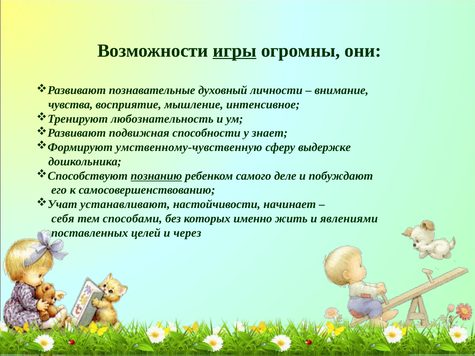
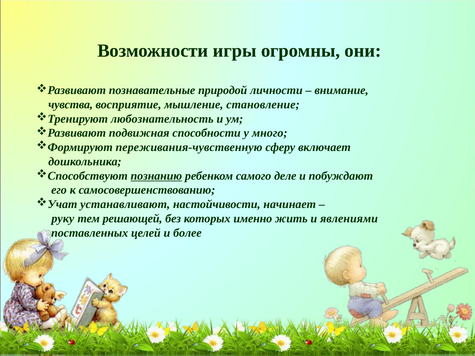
игры underline: present -> none
духовный: духовный -> природой
интенсивное: интенсивное -> становление
знает: знает -> много
умственному-чувственную: умственному-чувственную -> переживания-чувственную
выдержке: выдержке -> включает
себя: себя -> руку
способами: способами -> решающей
через: через -> более
